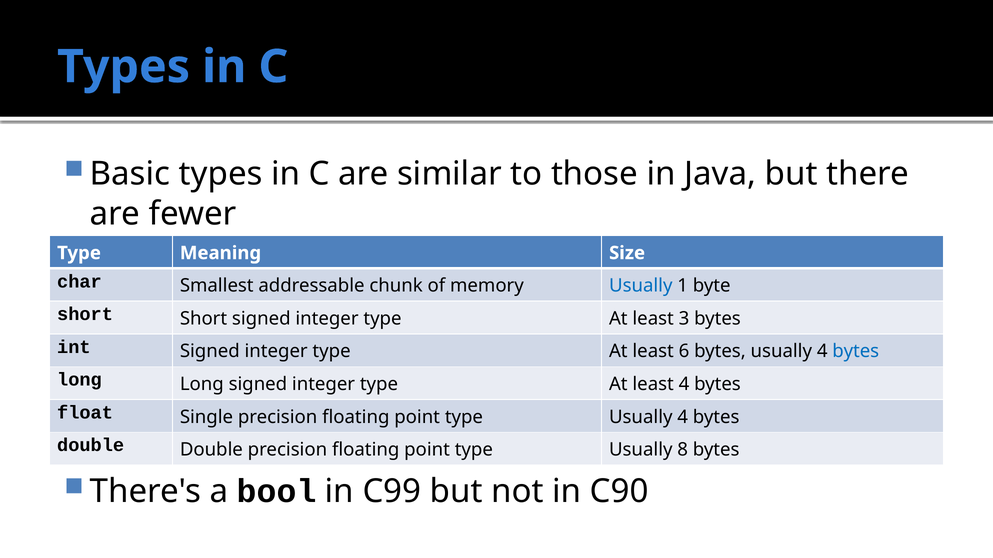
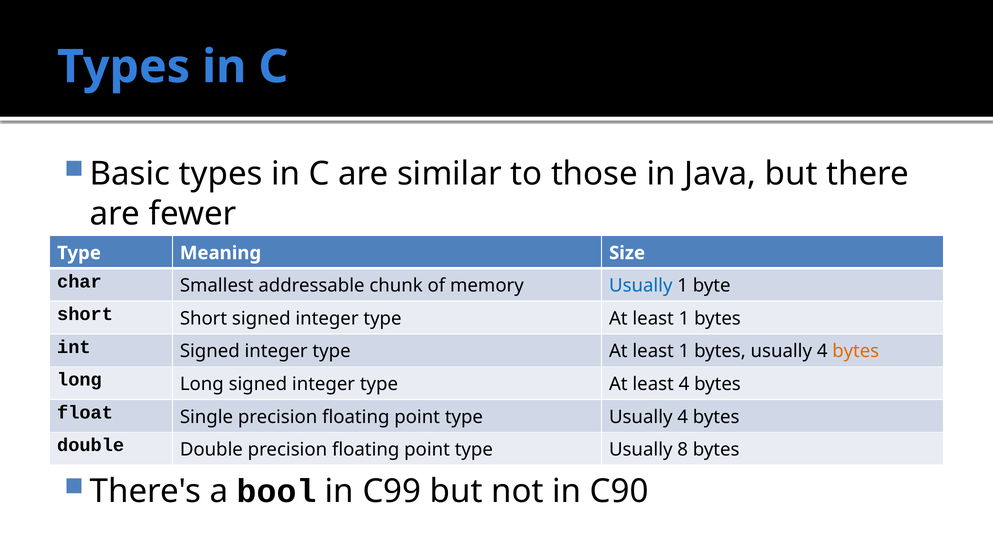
3 at (684, 319): 3 -> 1
6 at (684, 352): 6 -> 1
bytes at (856, 352) colour: blue -> orange
